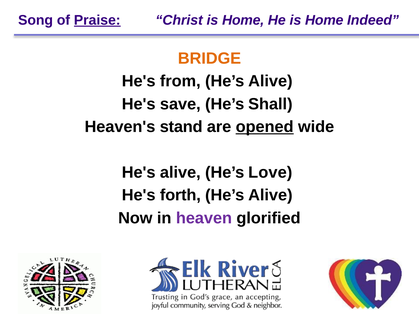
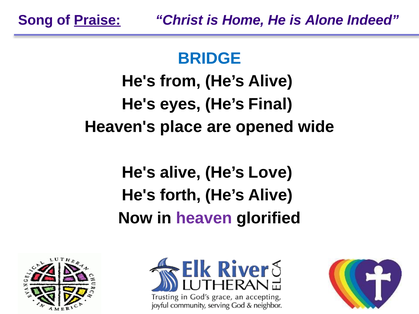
He is Home: Home -> Alone
BRIDGE colour: orange -> blue
save: save -> eyes
Shall: Shall -> Final
stand: stand -> place
opened underline: present -> none
